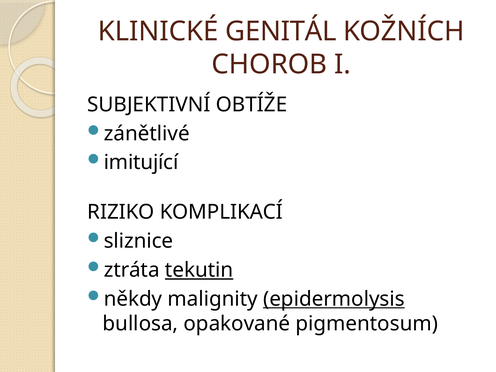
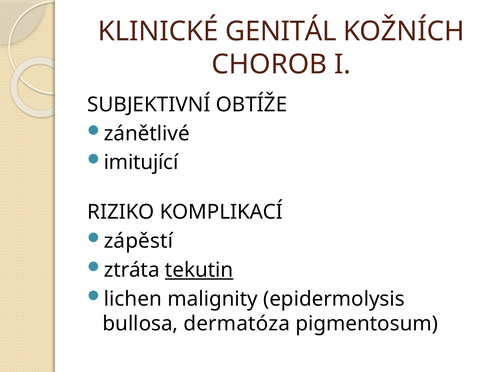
sliznice: sliznice -> zápěstí
někdy: někdy -> lichen
epidermolysis underline: present -> none
opakované: opakované -> dermatóza
